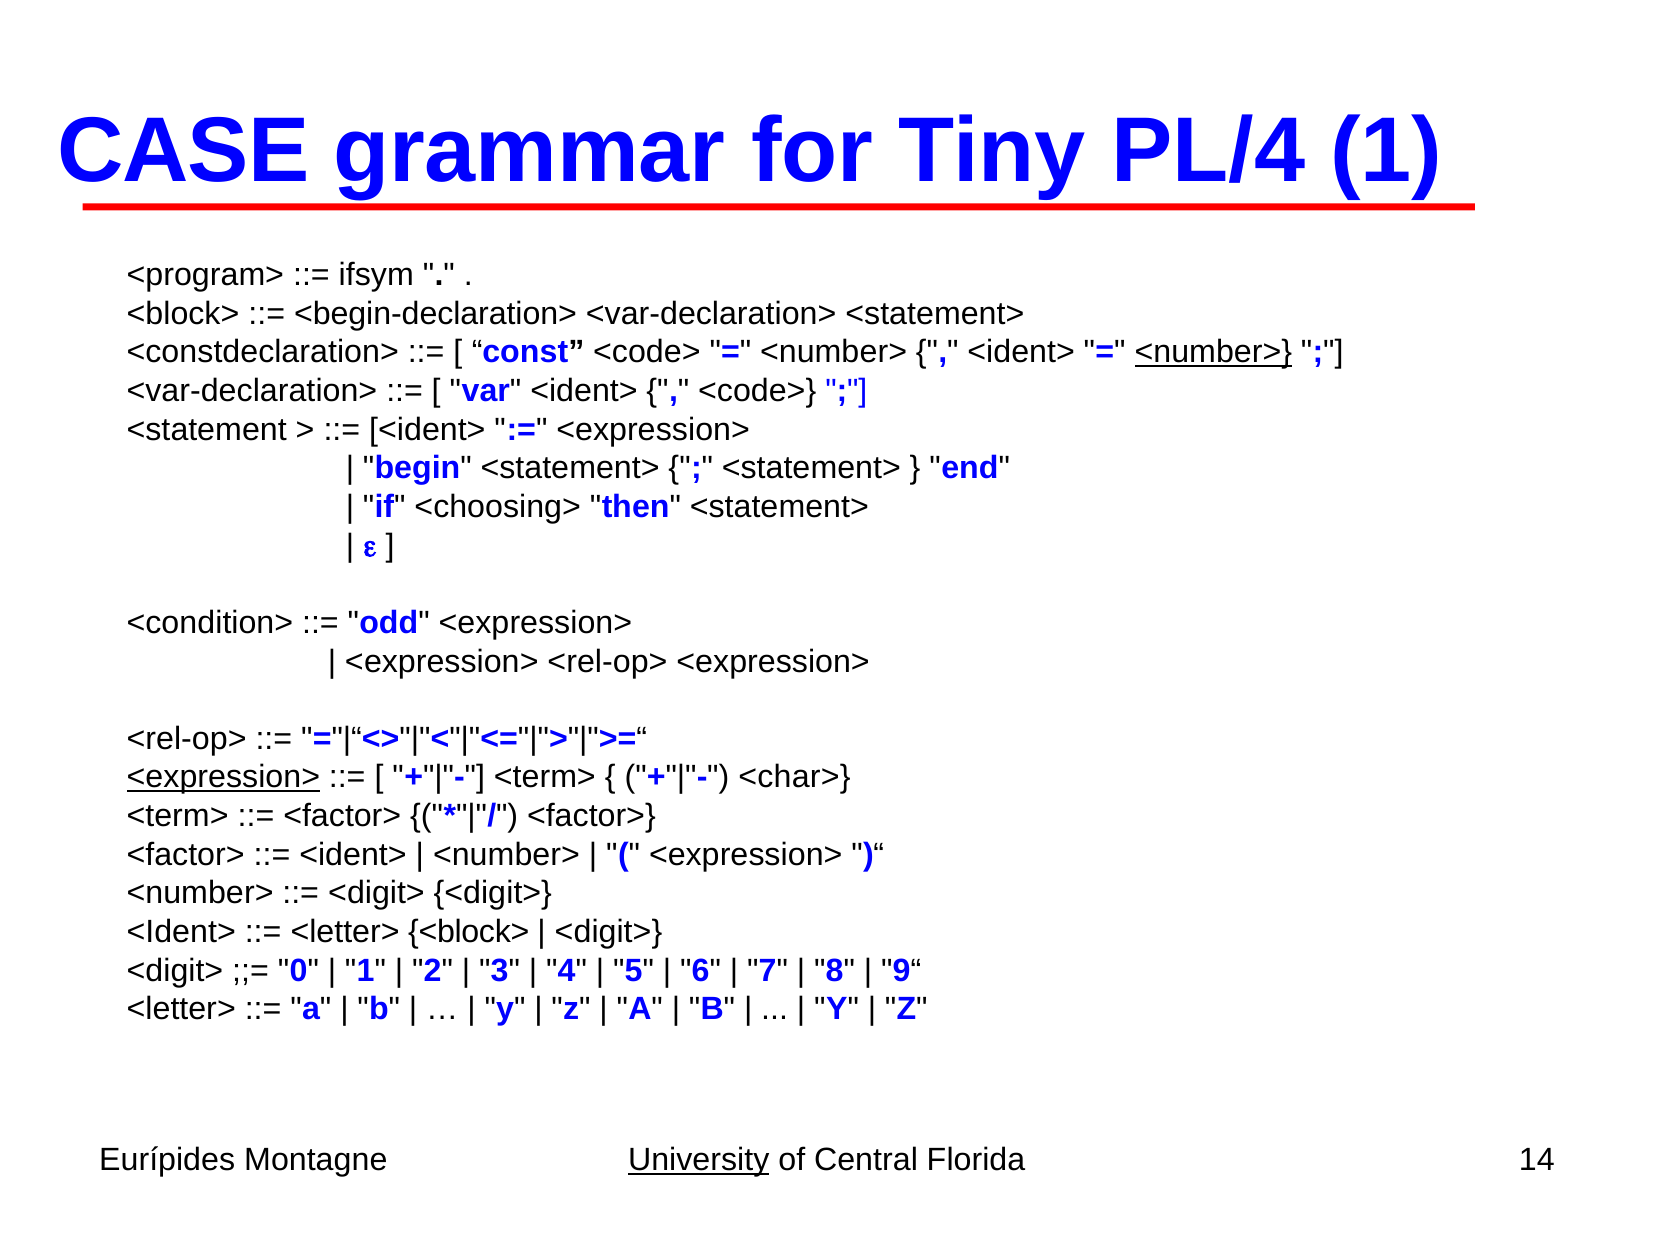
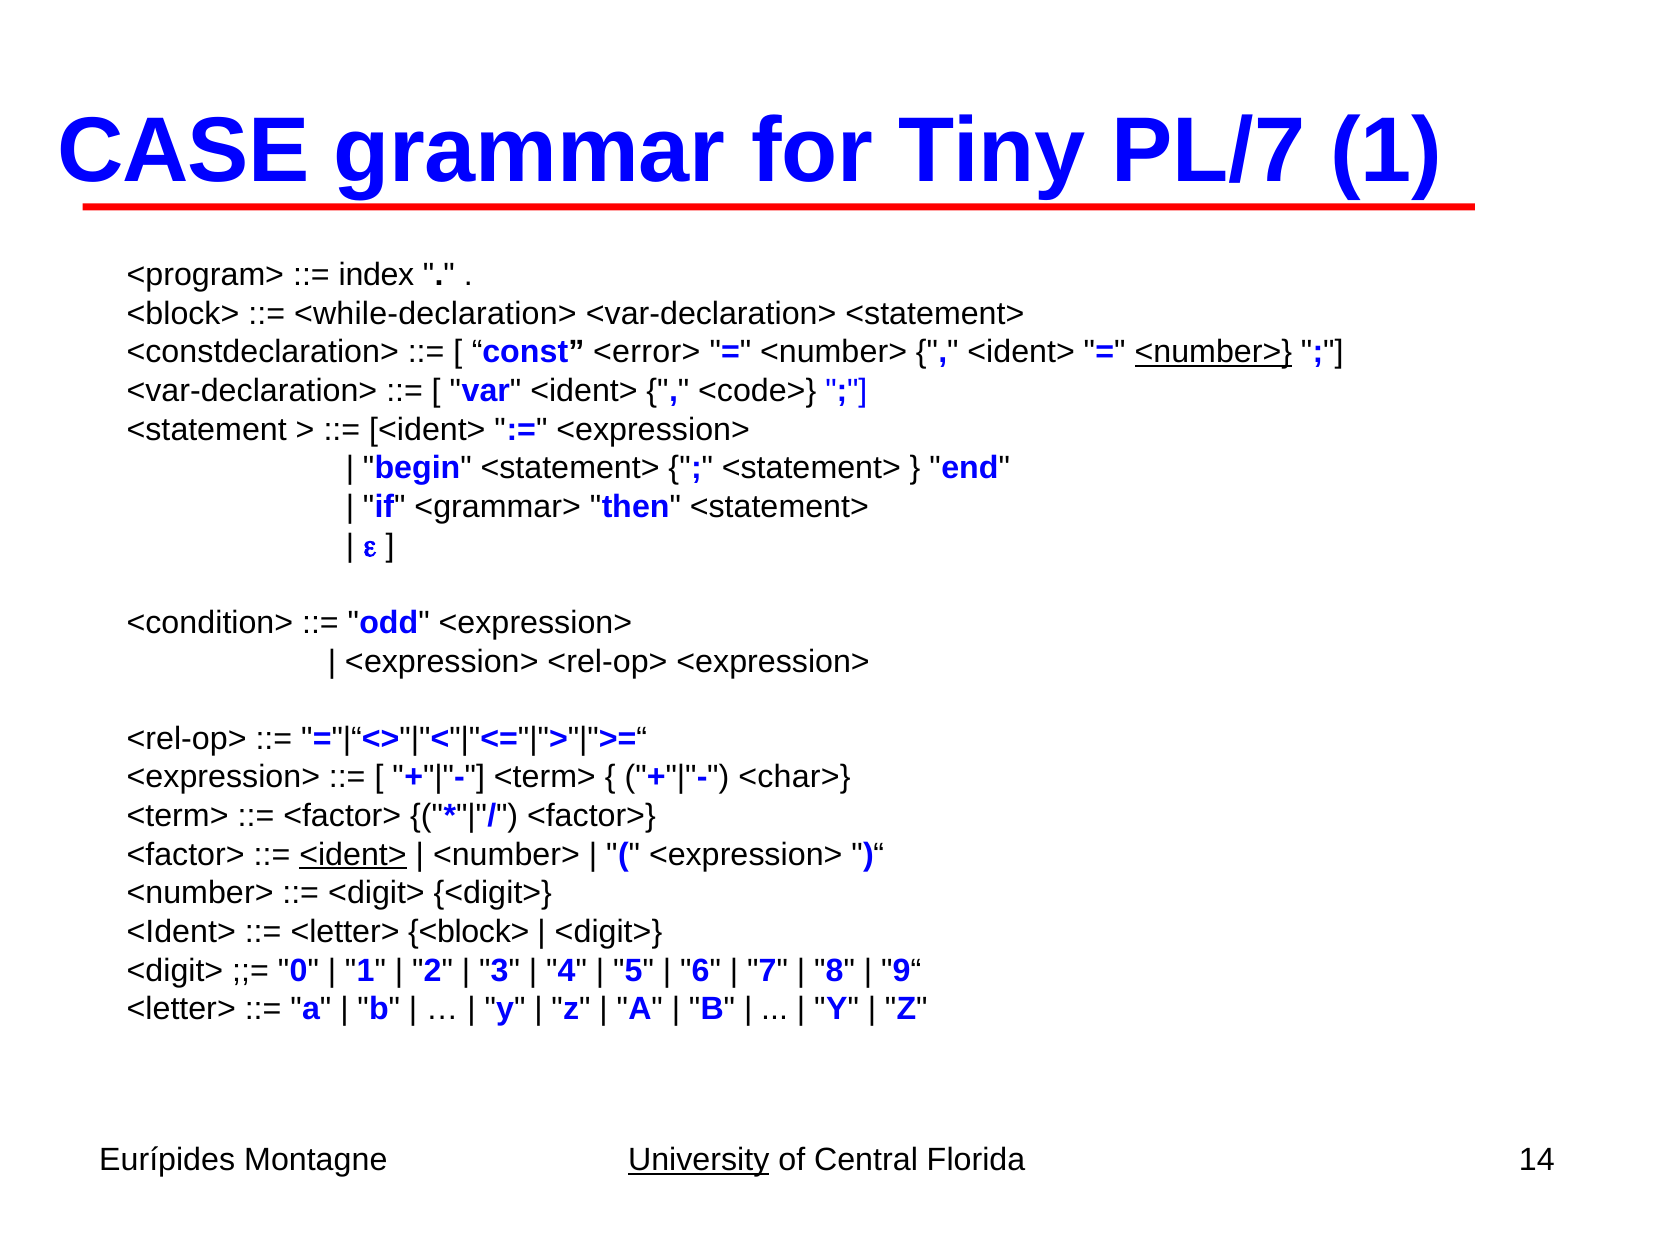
PL/4: PL/4 -> PL/7
ifsym: ifsym -> index
<begin-declaration>: <begin-declaration> -> <while-declaration>
const <code>: <code> -> <error>
<choosing>: <choosing> -> <grammar>
<expression> at (223, 777) underline: present -> none
<ident> at (353, 854) underline: none -> present
